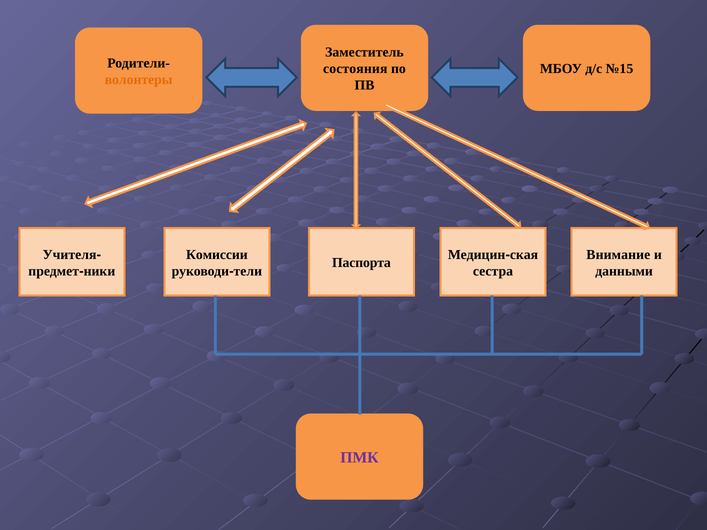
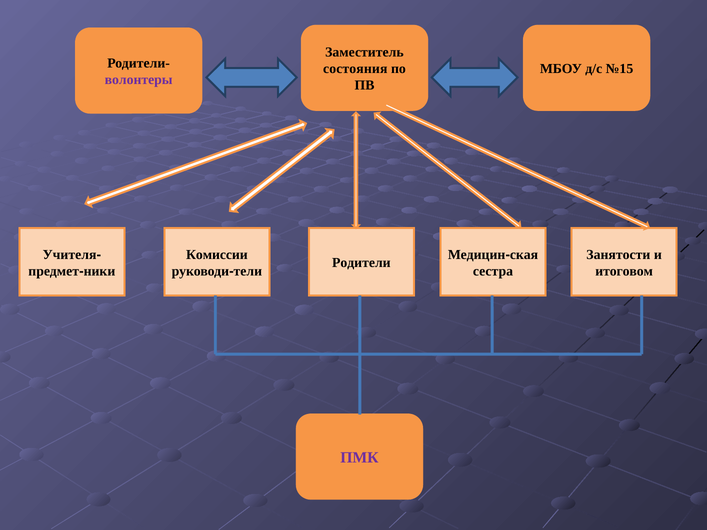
волонтеры colour: orange -> purple
Внимание: Внимание -> Занятости
Паспорта: Паспорта -> Родители
данными: данными -> итоговом
